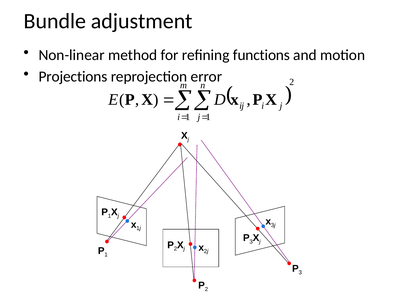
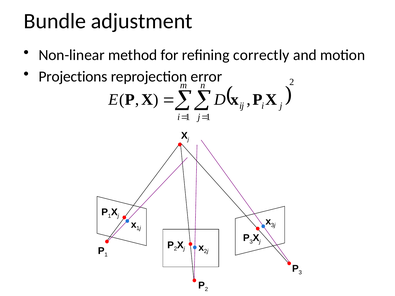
functions: functions -> correctly
